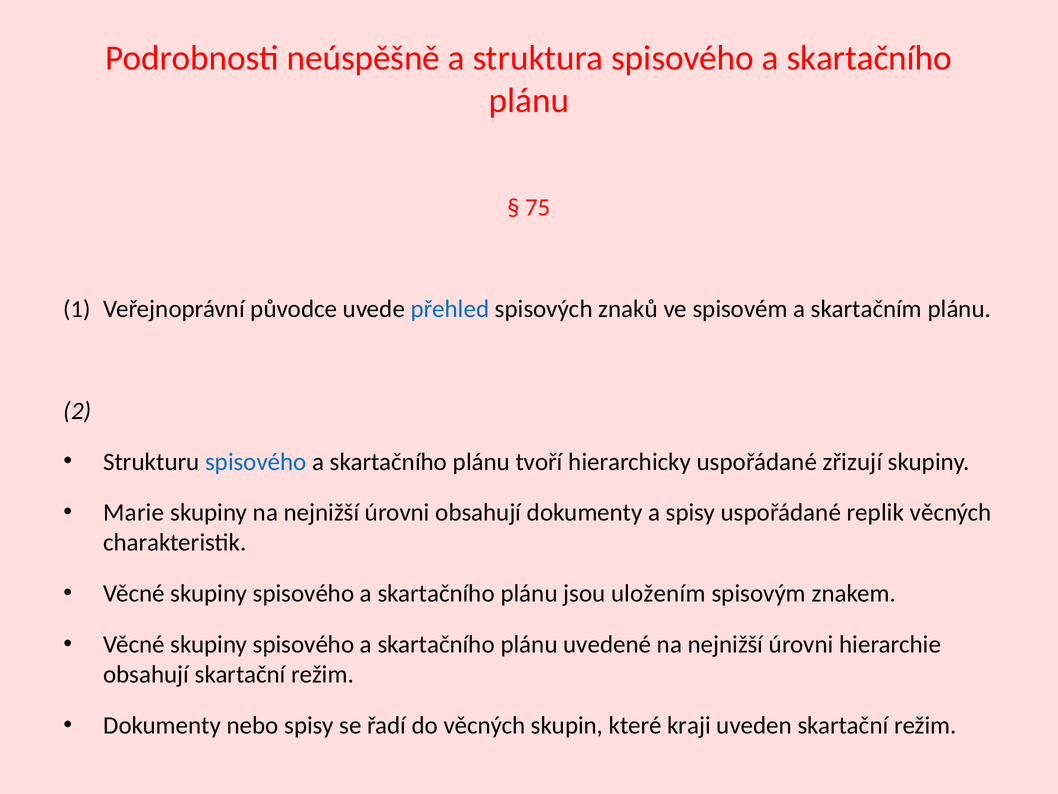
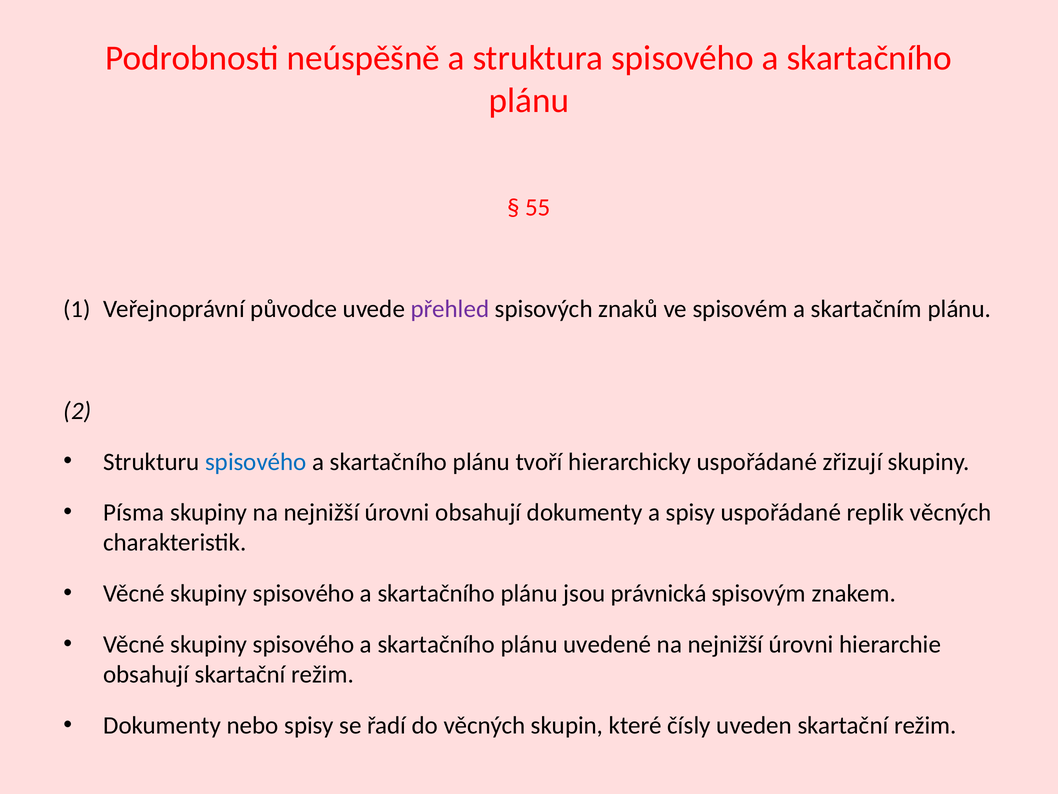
75: 75 -> 55
přehled colour: blue -> purple
Marie: Marie -> Písma
uložením: uložením -> právnická
kraji: kraji -> čísly
